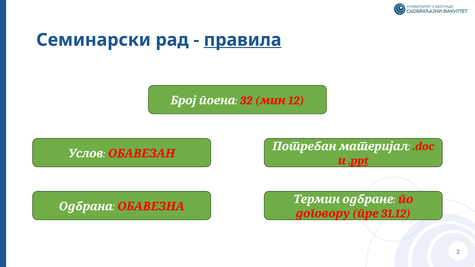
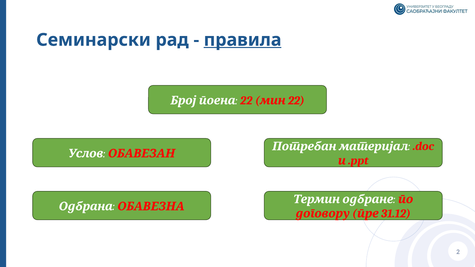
32 at (246, 100): 32 -> 22
12 at (296, 100): 12 -> 22
.ppt underline: present -> none
